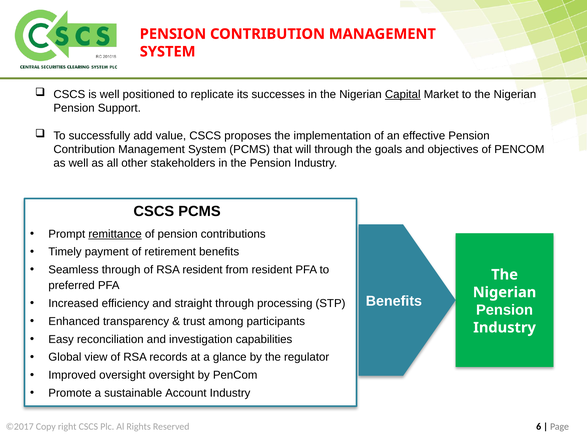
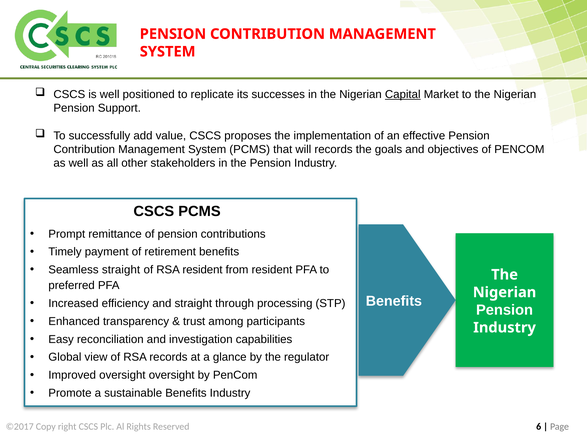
will through: through -> records
remittance underline: present -> none
Seamless through: through -> straight
sustainable Account: Account -> Benefits
